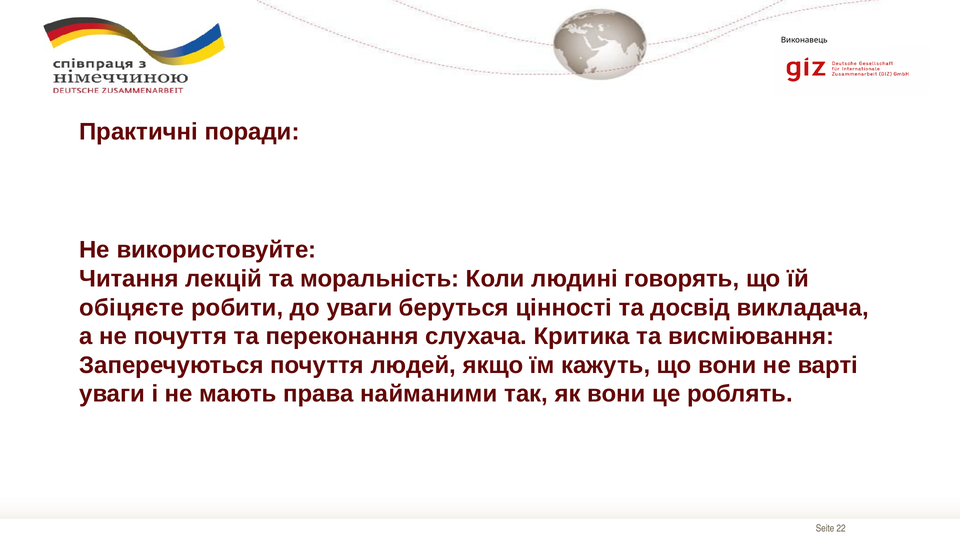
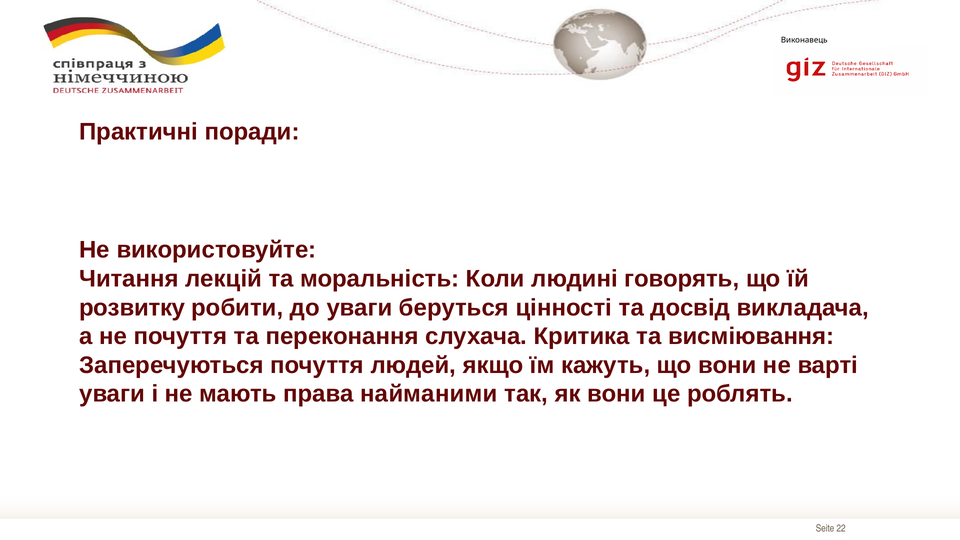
обіцяєте: обіцяєте -> розвитку
